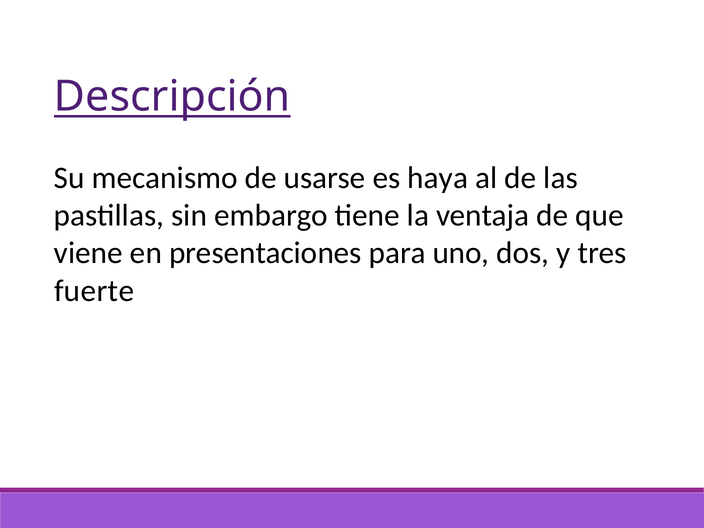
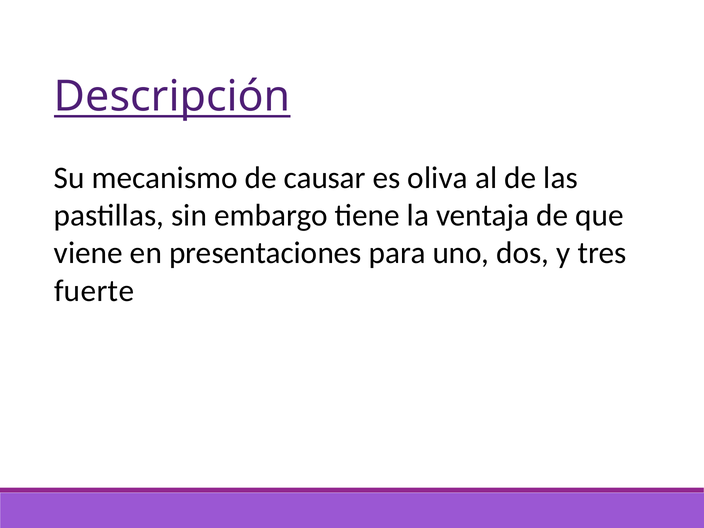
usarse: usarse -> causar
haya: haya -> oliva
